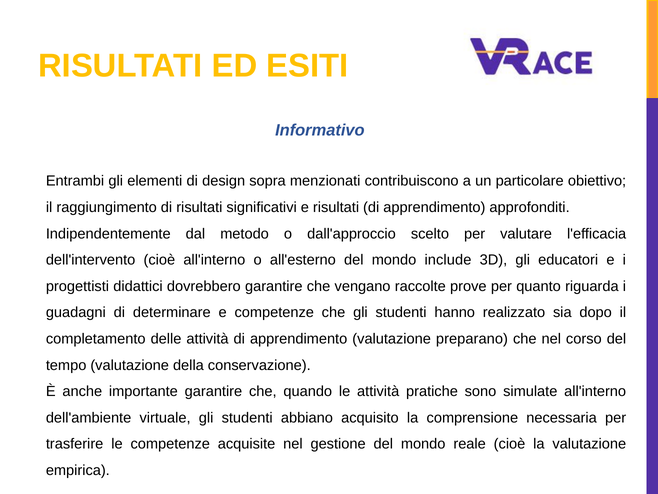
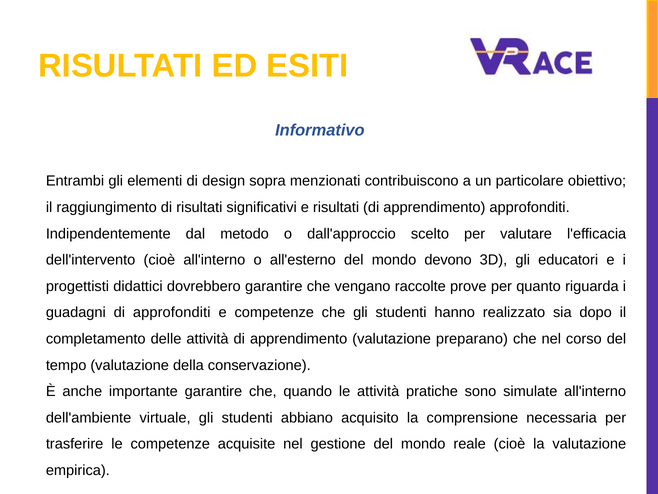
include: include -> devono
di determinare: determinare -> approfonditi
